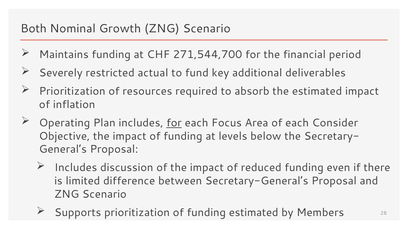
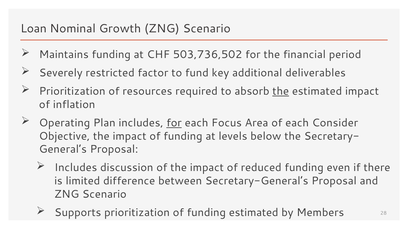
Both: Both -> Loan
271,544,700: 271,544,700 -> 503,736,502
actual: actual -> factor
the at (281, 91) underline: none -> present
